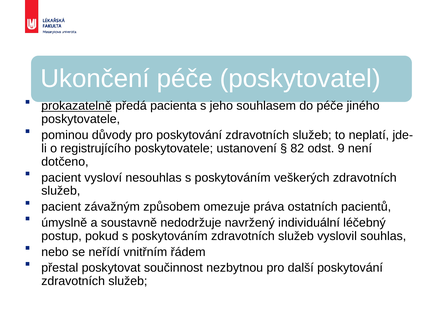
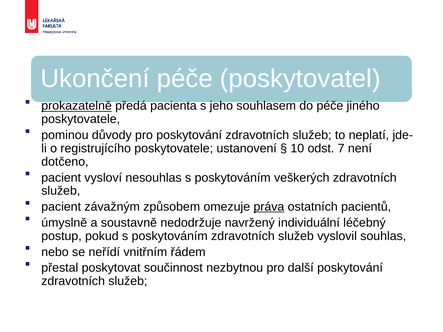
82: 82 -> 10
9: 9 -> 7
práva underline: none -> present
